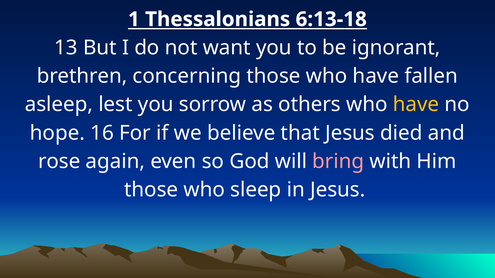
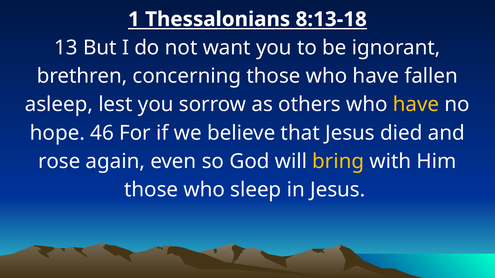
6:13-18: 6:13-18 -> 8:13-18
16: 16 -> 46
bring colour: pink -> yellow
